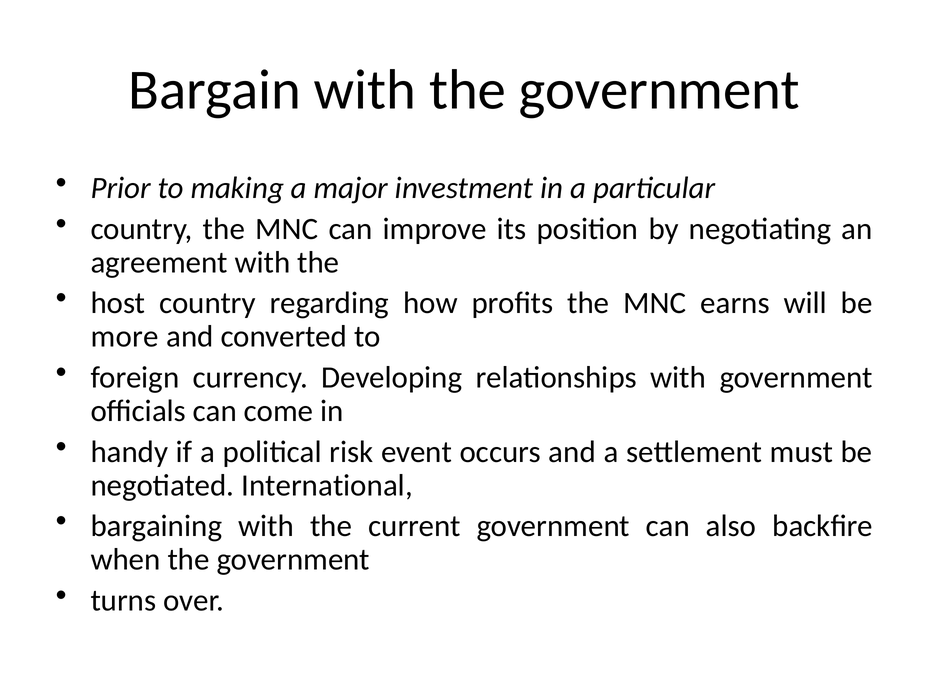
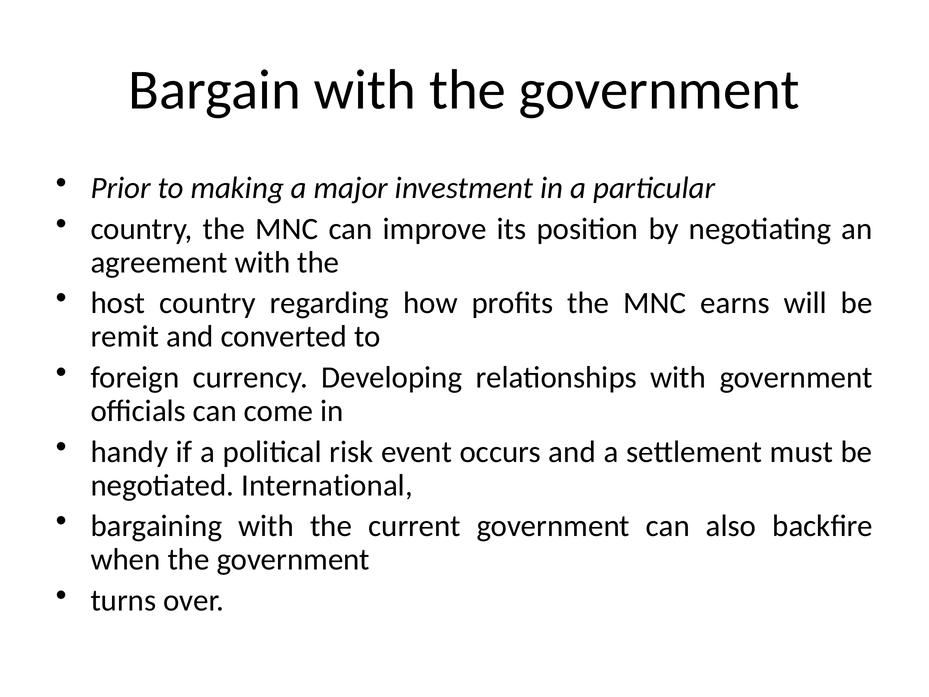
more: more -> remit
